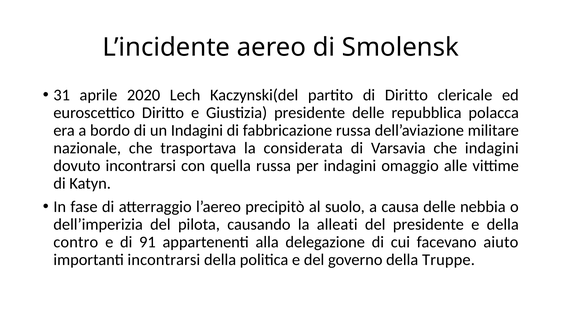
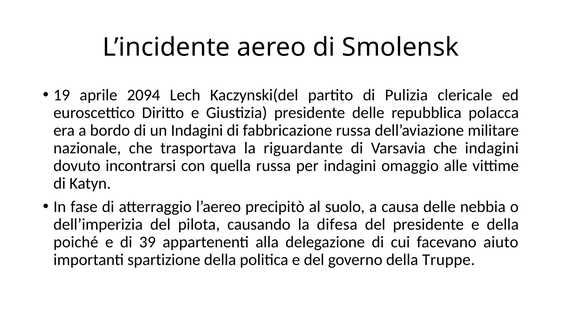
31: 31 -> 19
2020: 2020 -> 2094
di Diritto: Diritto -> Pulizia
considerata: considerata -> riguardante
alleati: alleati -> difesa
contro: contro -> poiché
91: 91 -> 39
importanti incontrarsi: incontrarsi -> spartizione
